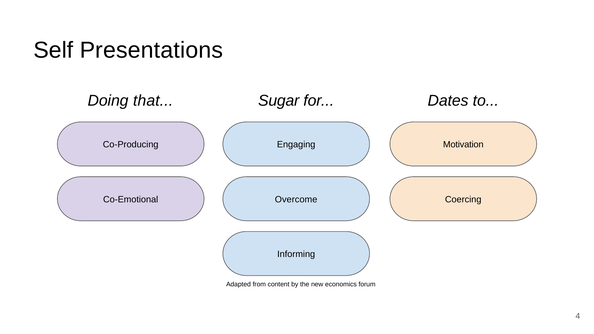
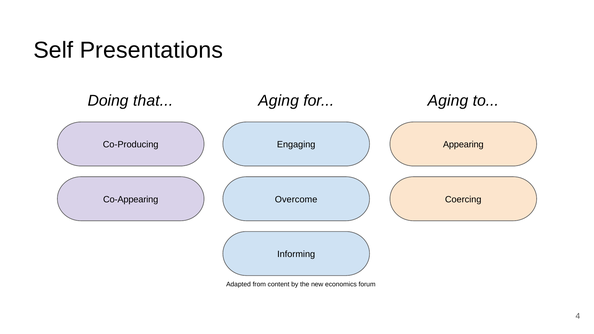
Sugar at (279, 101): Sugar -> Aging
Dates at (448, 101): Dates -> Aging
Motivation: Motivation -> Appearing
Co-Emotional: Co-Emotional -> Co-Appearing
